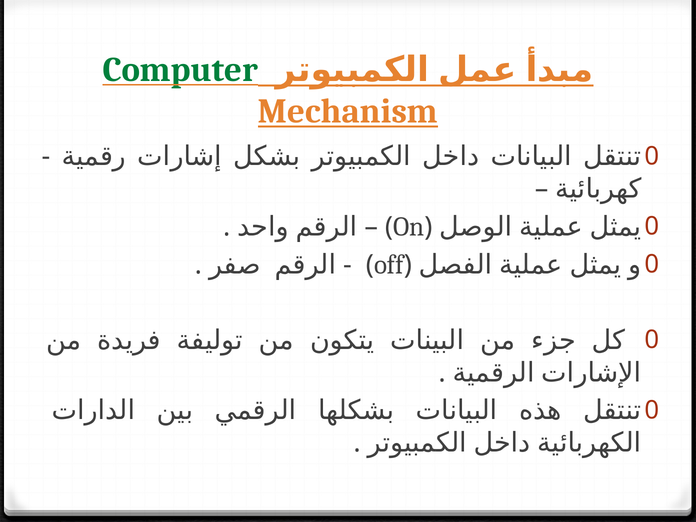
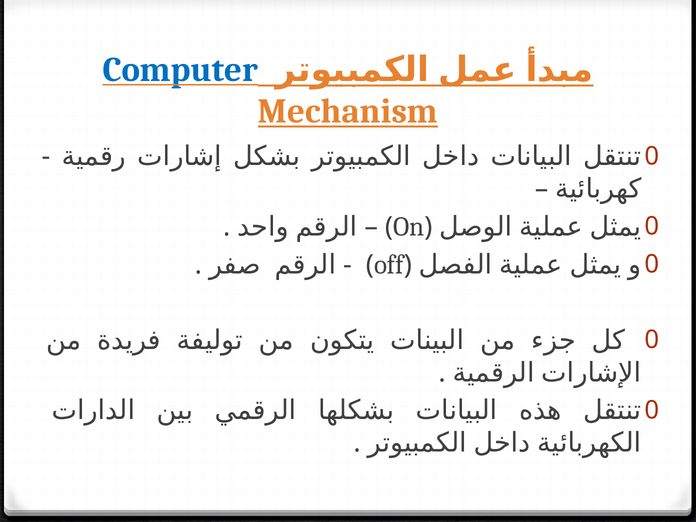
Computer colour: green -> blue
